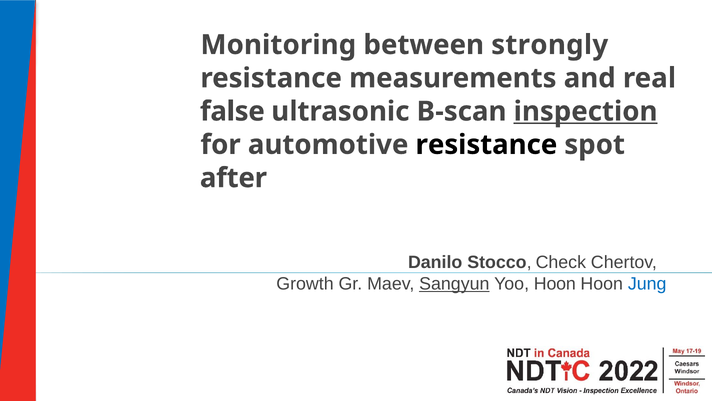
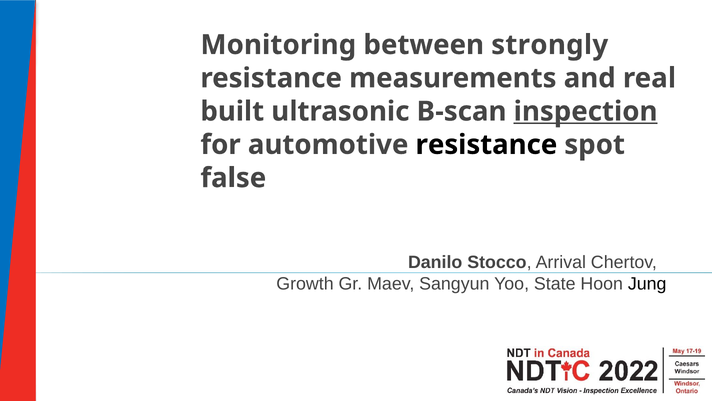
false: false -> built
after: after -> false
Check: Check -> Arrival
Sangyun underline: present -> none
Yoo Hoon: Hoon -> State
Jung colour: blue -> black
